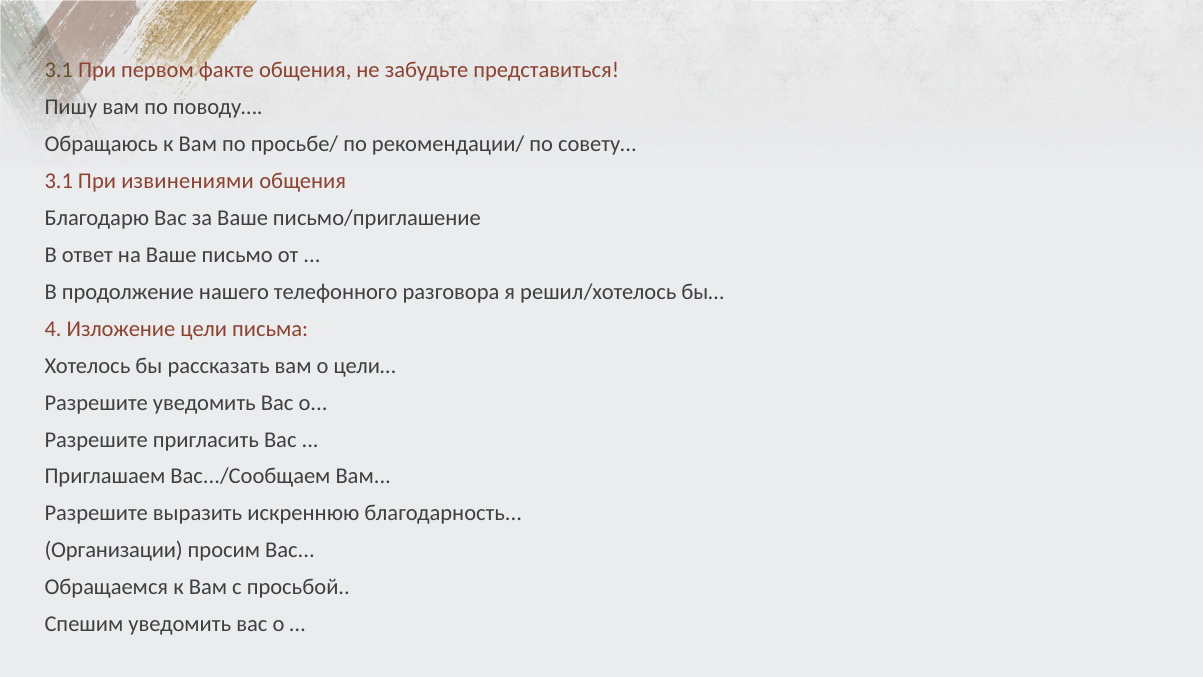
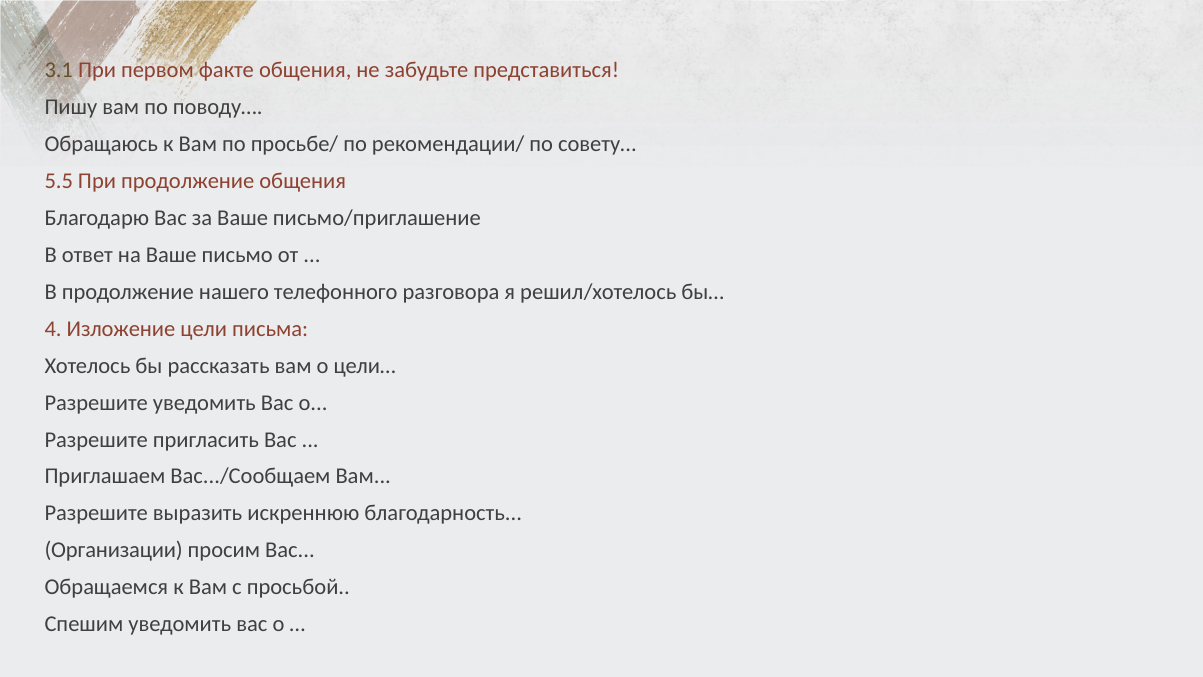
3.1 at (59, 181): 3.1 -> 5.5
При извинениями: извинениями -> продолжение
